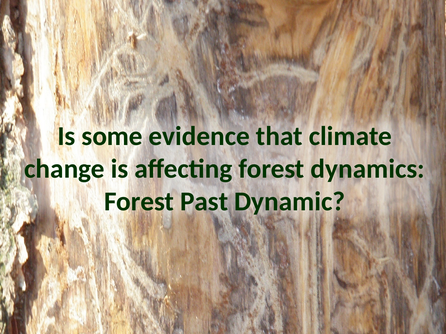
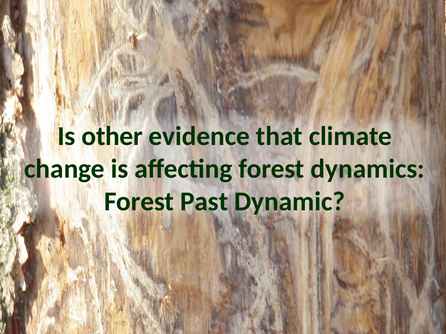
some: some -> other
